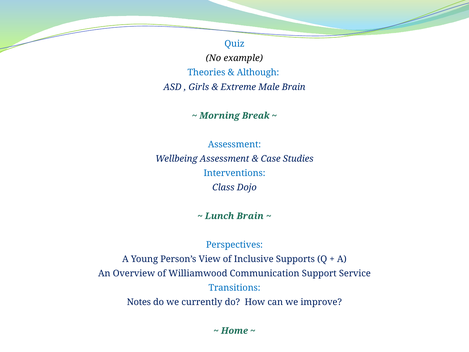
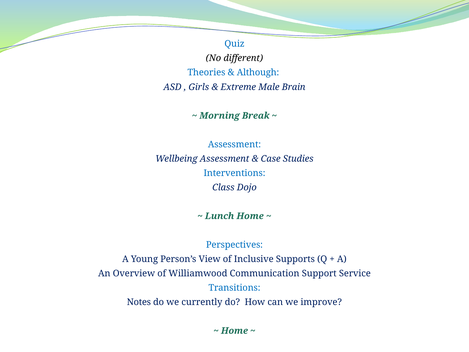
example: example -> different
Lunch Brain: Brain -> Home
